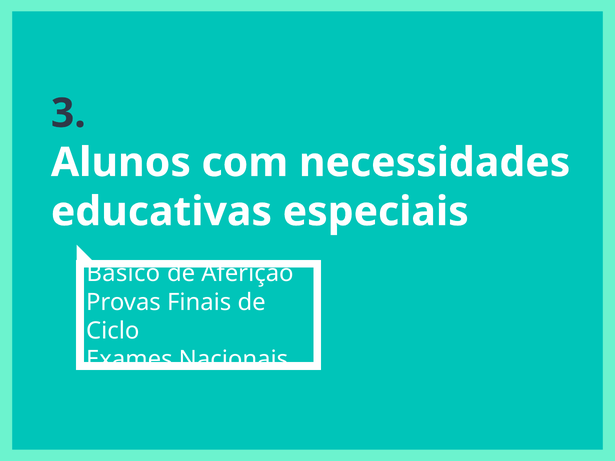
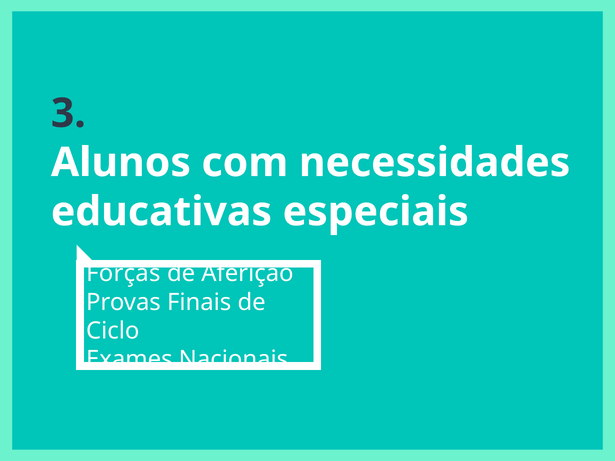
Básico: Básico -> Forças
